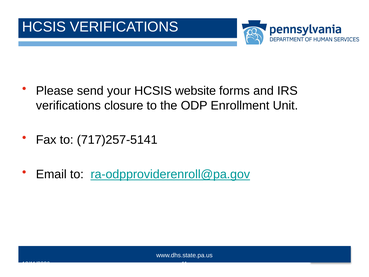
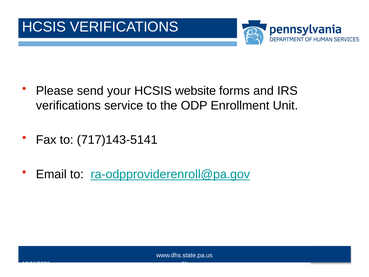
closure: closure -> service
717)257-5141: 717)257-5141 -> 717)143-5141
